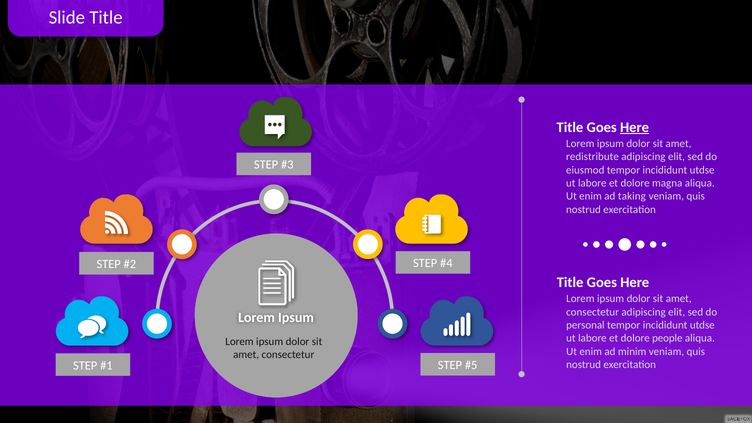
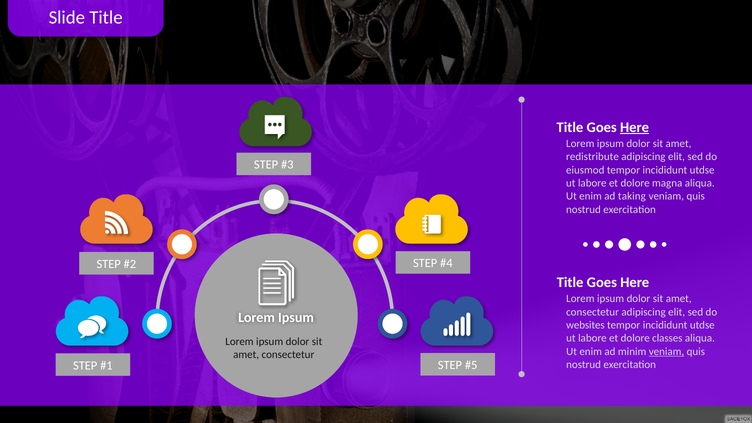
personal: personal -> websites
people: people -> classes
veniam at (666, 351) underline: none -> present
